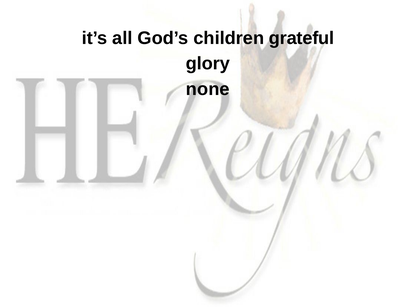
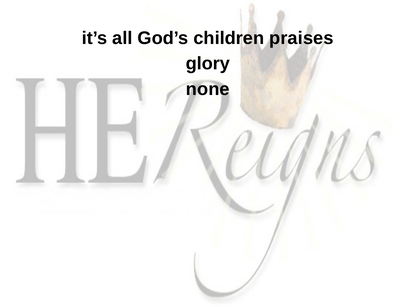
grateful: grateful -> praises
